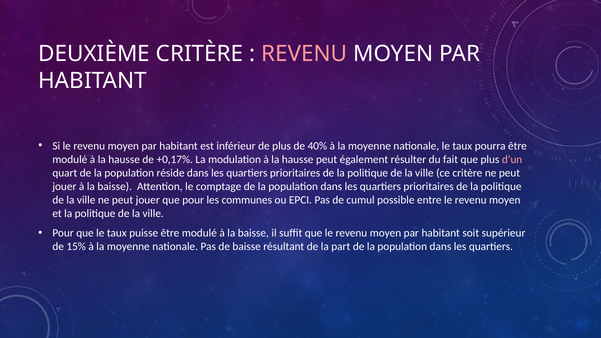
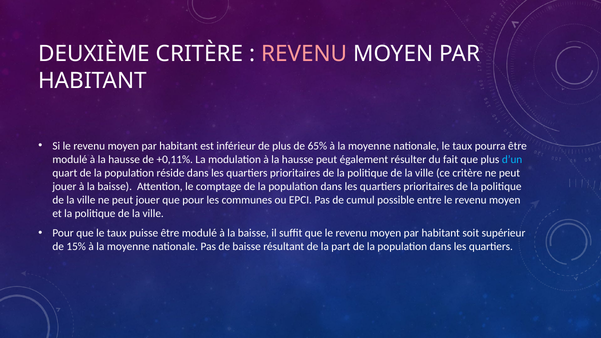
40%: 40% -> 65%
+0,17%: +0,17% -> +0,11%
d’un colour: pink -> light blue
